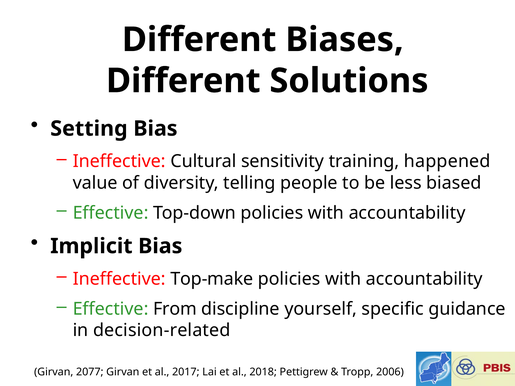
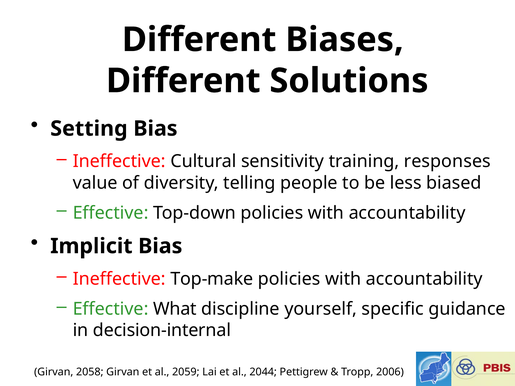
happened: happened -> responses
From: From -> What
decision-related: decision-related -> decision-internal
2077: 2077 -> 2058
2017: 2017 -> 2059
2018: 2018 -> 2044
